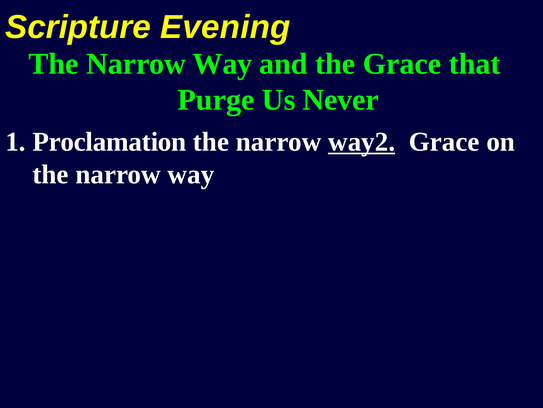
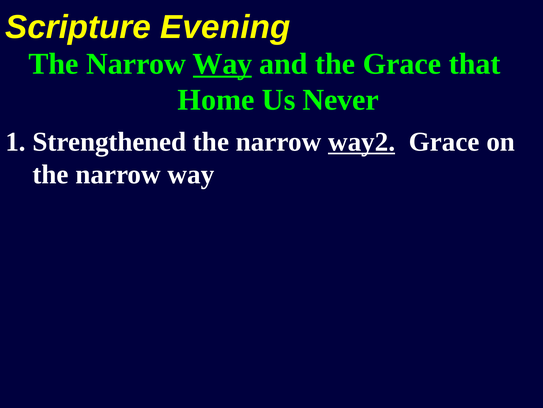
Way at (222, 64) underline: none -> present
Purge: Purge -> Home
Proclamation: Proclamation -> Strengthened
